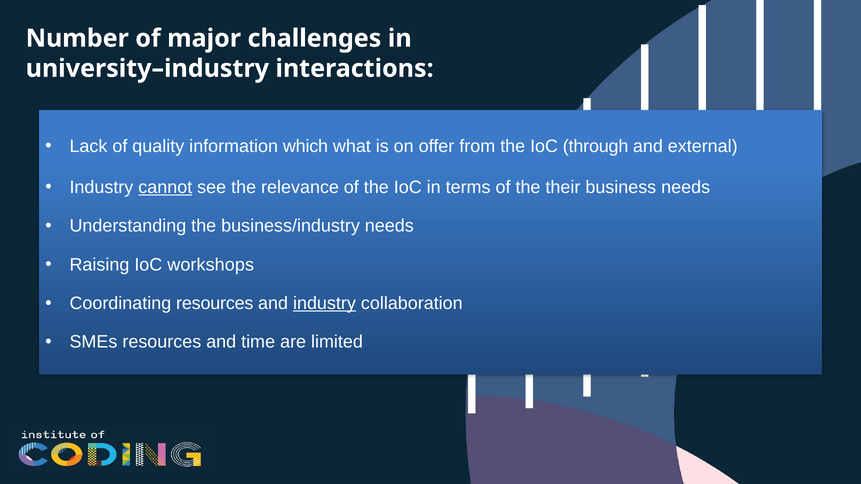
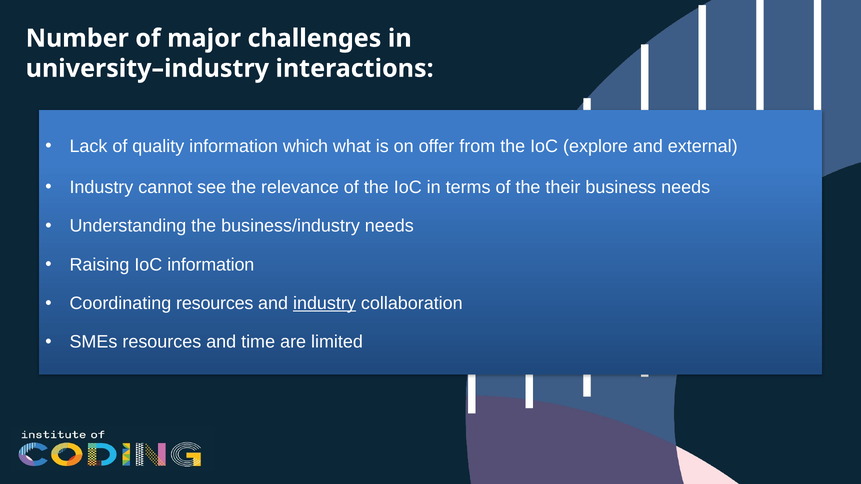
through: through -> explore
cannot underline: present -> none
IoC workshops: workshops -> information
